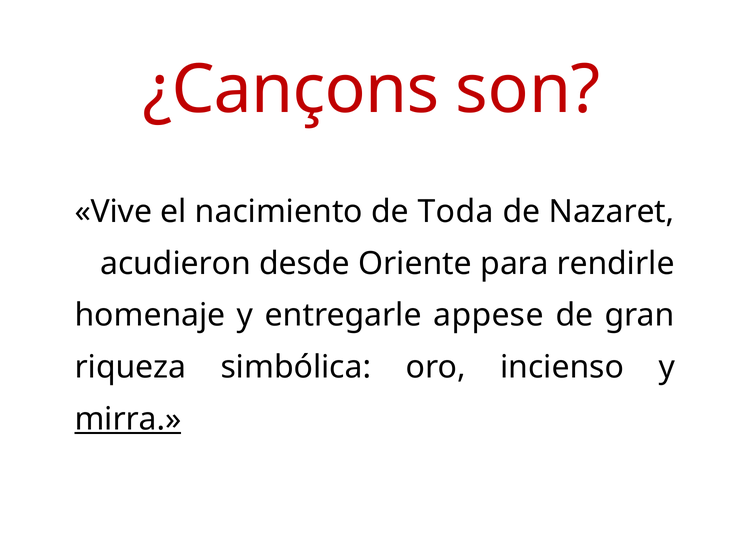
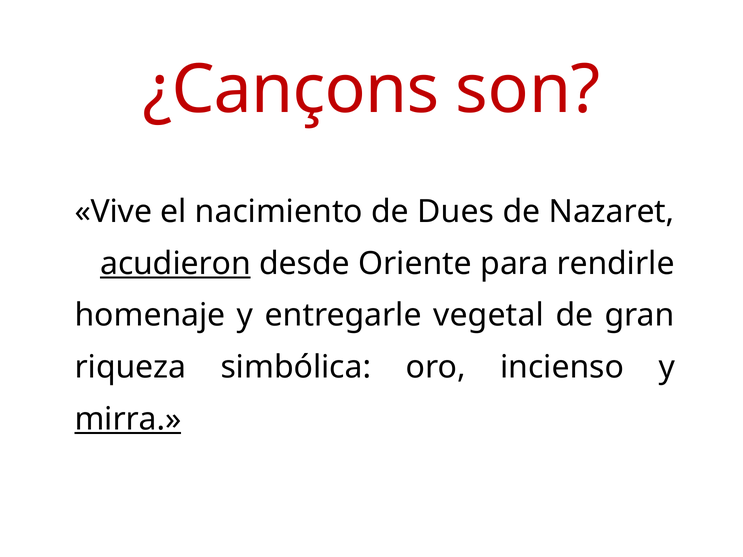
Toda: Toda -> Dues
acudieron underline: none -> present
appese: appese -> vegetal
